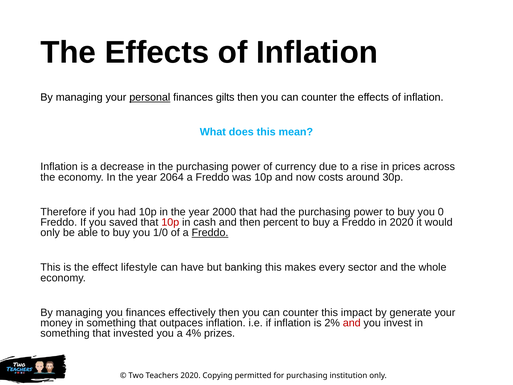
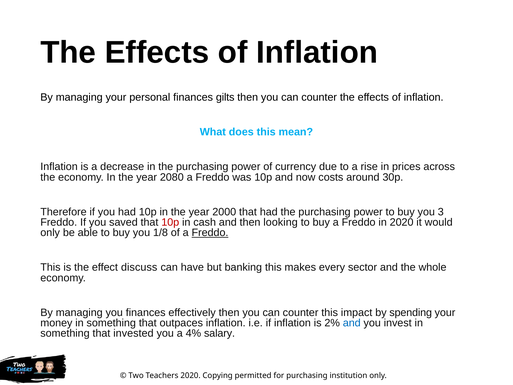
personal underline: present -> none
2064: 2064 -> 2080
0: 0 -> 3
percent: percent -> looking
1/0: 1/0 -> 1/8
lifestyle: lifestyle -> discuss
generate: generate -> spending
and at (352, 323) colour: red -> blue
prizes: prizes -> salary
